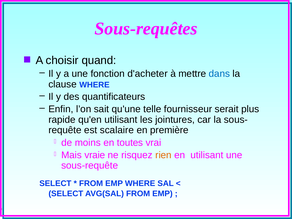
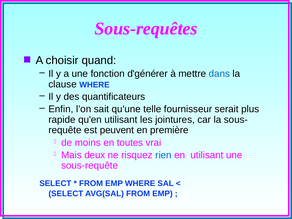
d'acheter: d'acheter -> d'générer
scalaire: scalaire -> peuvent
vraie: vraie -> deux
rien colour: orange -> blue
